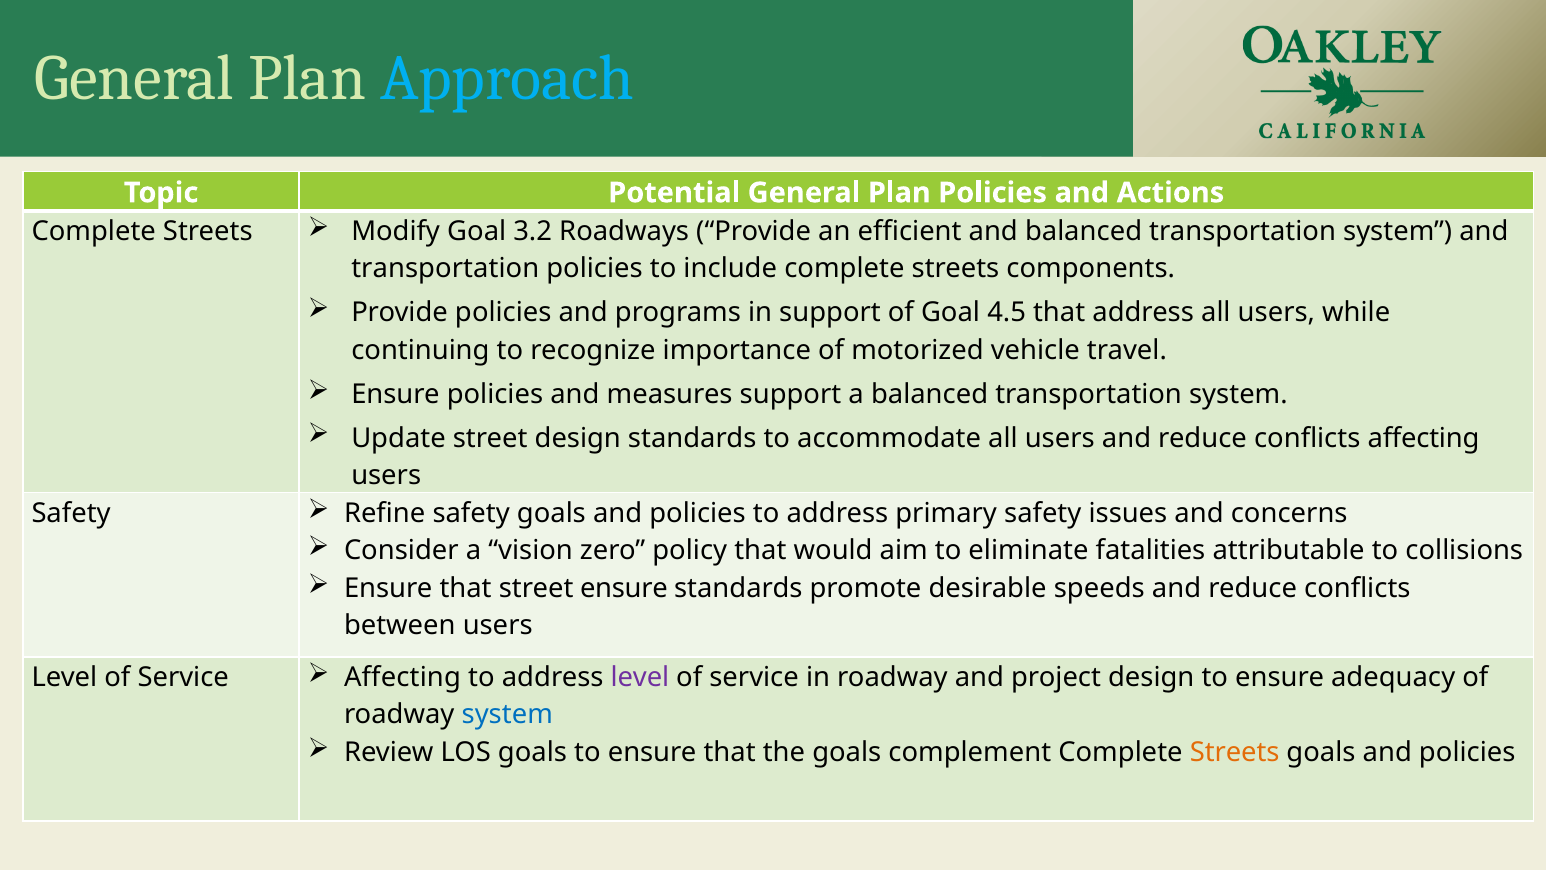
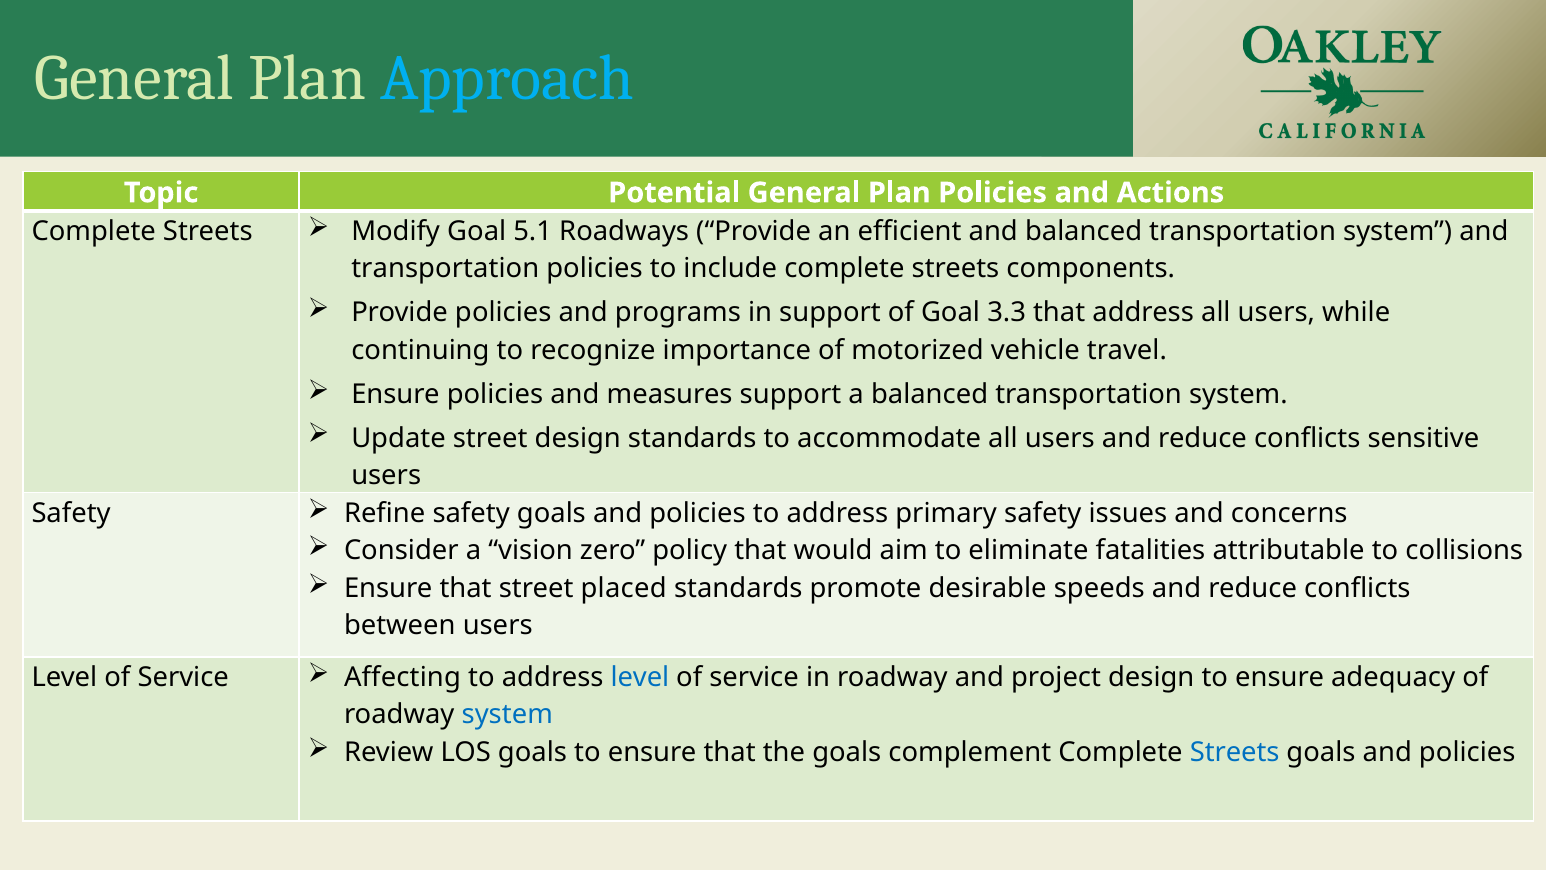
3.2: 3.2 -> 5.1
4.5: 4.5 -> 3.3
conflicts affecting: affecting -> sensitive
street ensure: ensure -> placed
level at (640, 677) colour: purple -> blue
Streets at (1235, 752) colour: orange -> blue
